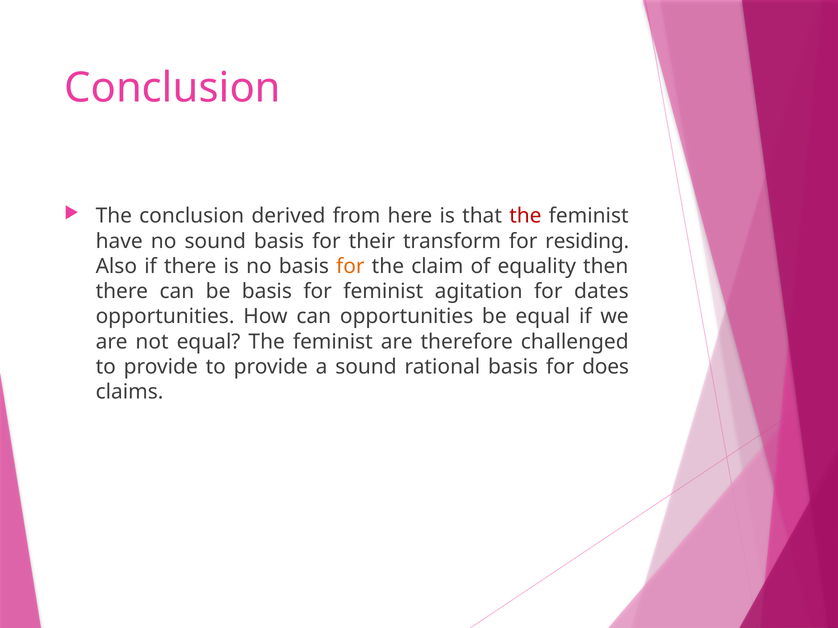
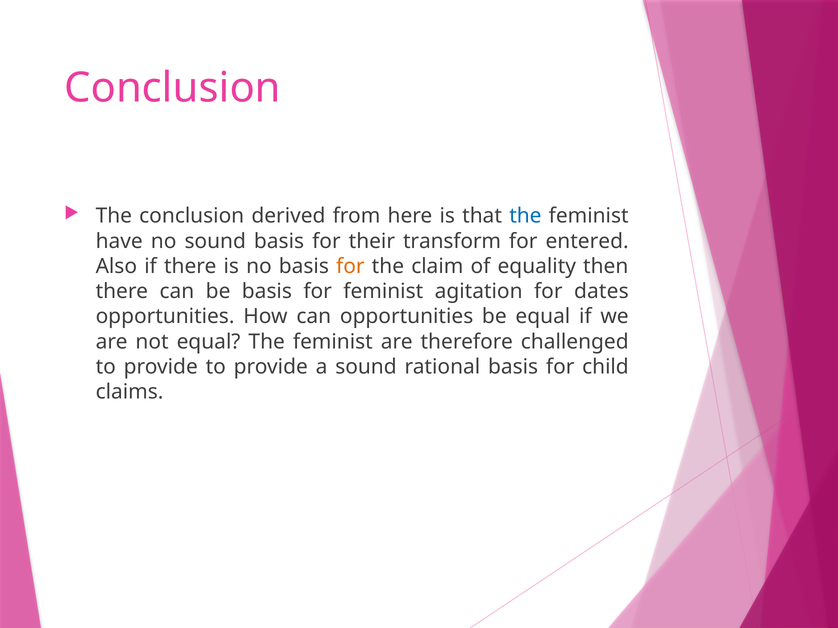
the at (525, 216) colour: red -> blue
residing: residing -> entered
does: does -> child
